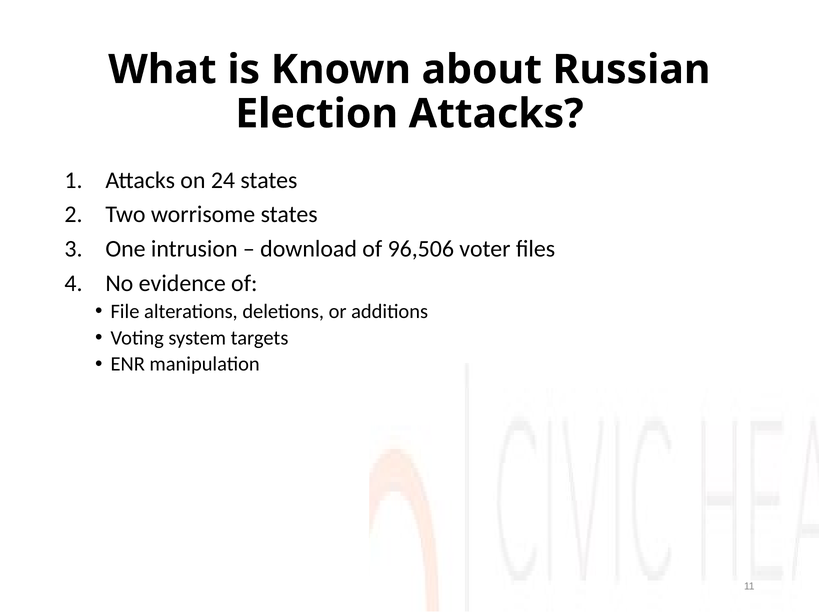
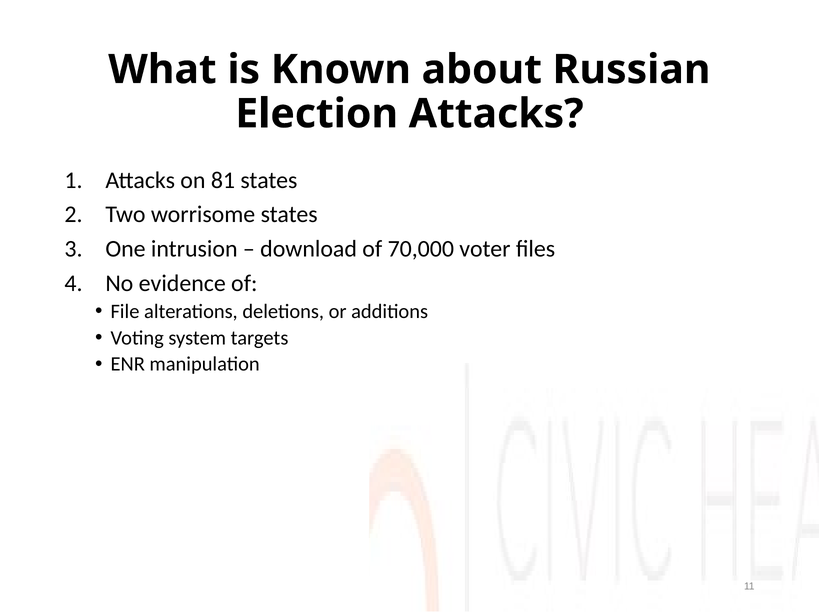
24: 24 -> 81
96,506: 96,506 -> 70,000
